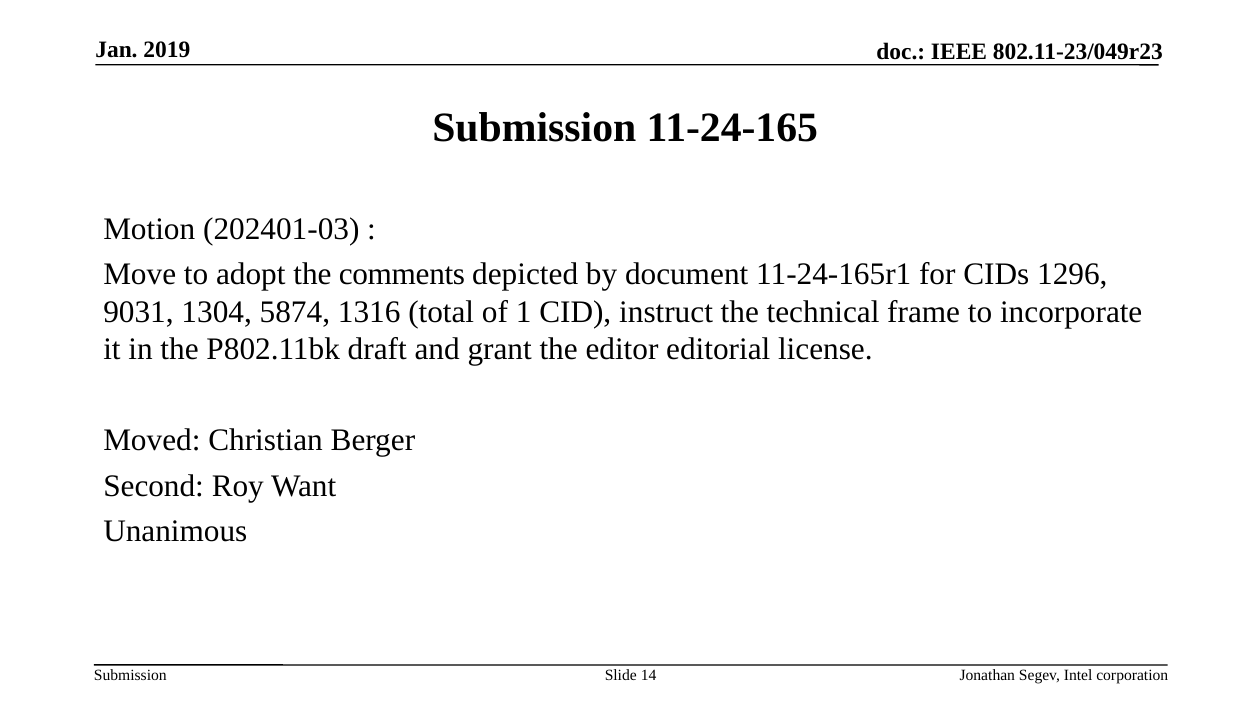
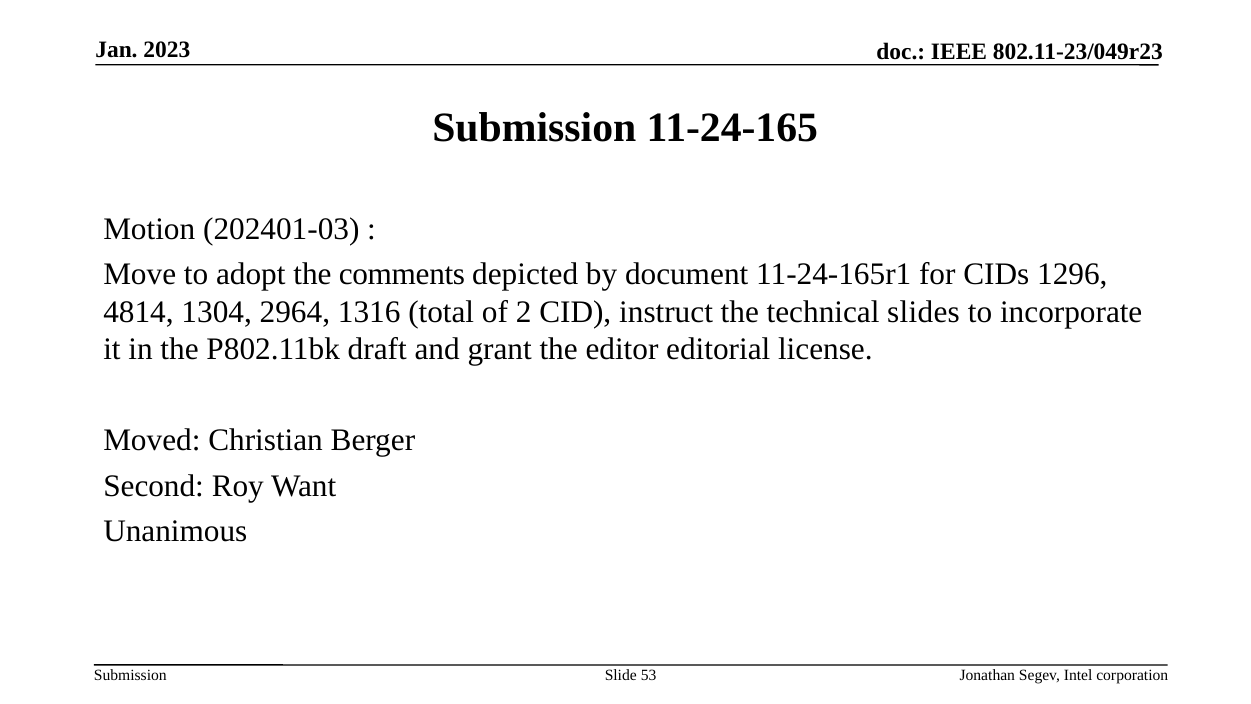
2019: 2019 -> 2023
9031: 9031 -> 4814
5874: 5874 -> 2964
1: 1 -> 2
frame: frame -> slides
14: 14 -> 53
